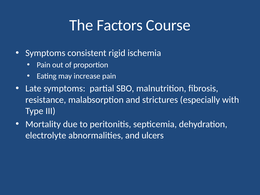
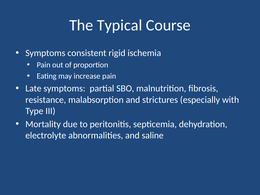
Factors: Factors -> Typical
ulcers: ulcers -> saline
